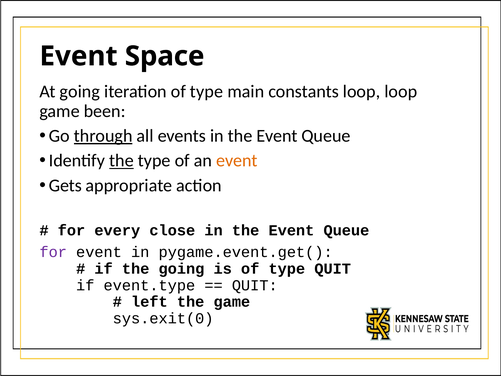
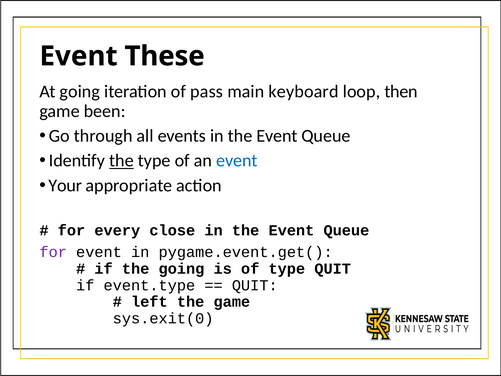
Space: Space -> These
iteration of type: type -> pass
constants: constants -> keyboard
loop loop: loop -> then
through underline: present -> none
event at (237, 161) colour: orange -> blue
Gets: Gets -> Your
